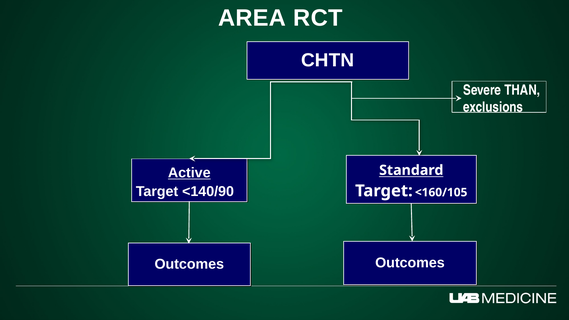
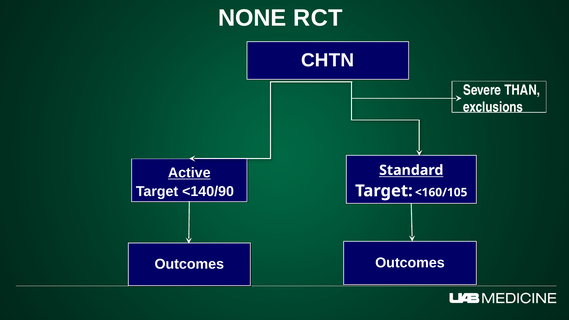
AREA: AREA -> NONE
